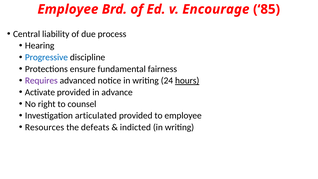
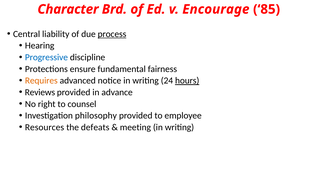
Employee at (68, 9): Employee -> Character
process underline: none -> present
Requires colour: purple -> orange
Activate: Activate -> Reviews
articulated: articulated -> philosophy
indicted: indicted -> meeting
